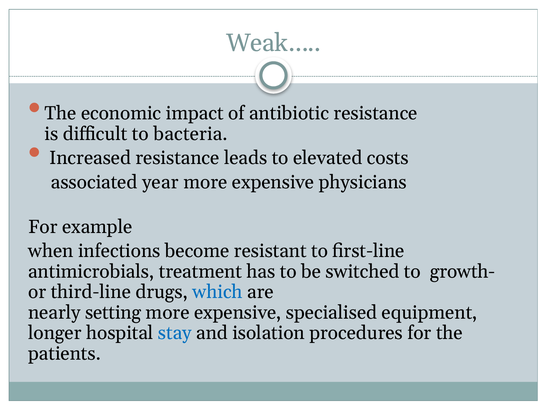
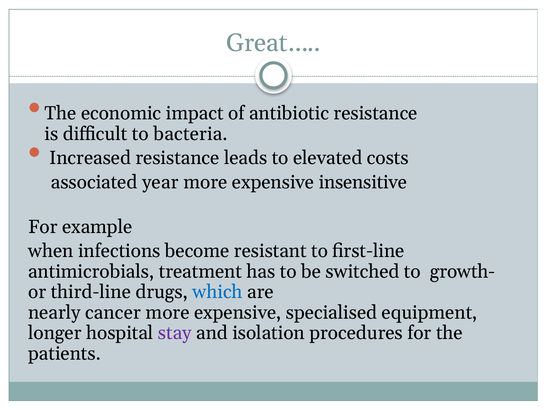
Weak…: Weak… -> Great…
physicians: physicians -> insensitive
setting: setting -> cancer
stay colour: blue -> purple
